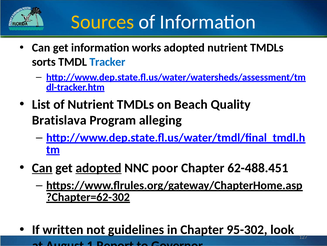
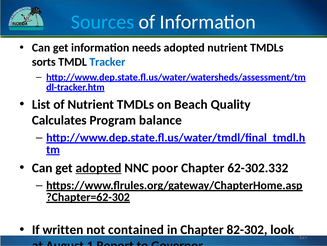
Sources colour: yellow -> light blue
works: works -> needs
Bratislava: Bratislava -> Calculates
alleging: alleging -> balance
Can at (42, 167) underline: present -> none
62-488.451: 62-488.451 -> 62-302.332
guidelines: guidelines -> contained
95-302: 95-302 -> 82-302
